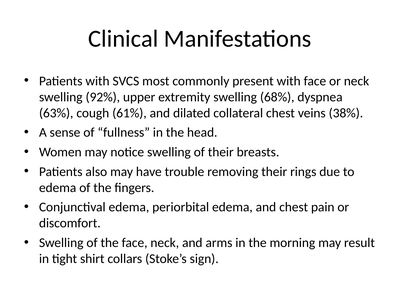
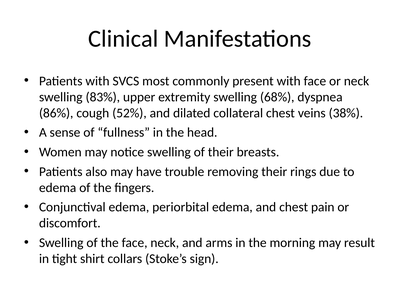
92%: 92% -> 83%
63%: 63% -> 86%
61%: 61% -> 52%
